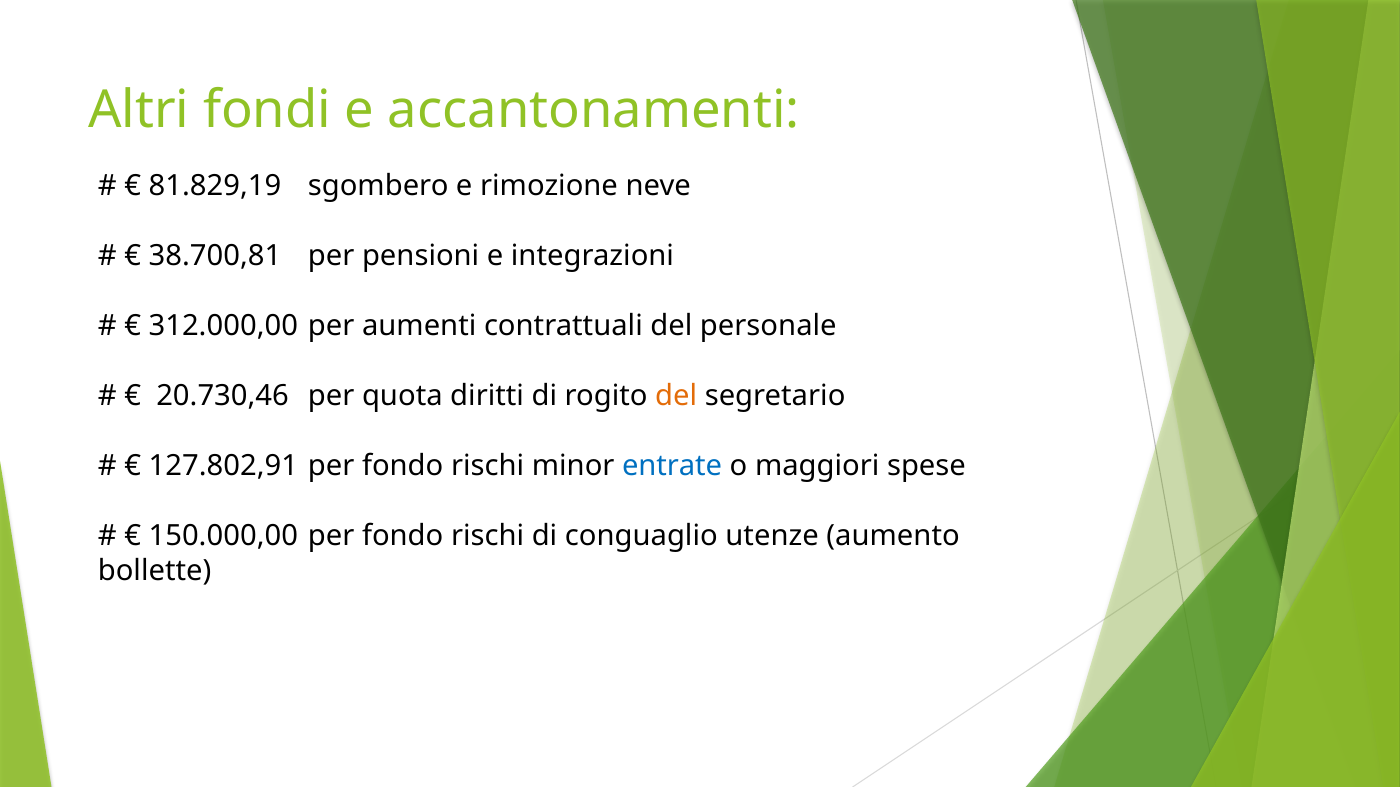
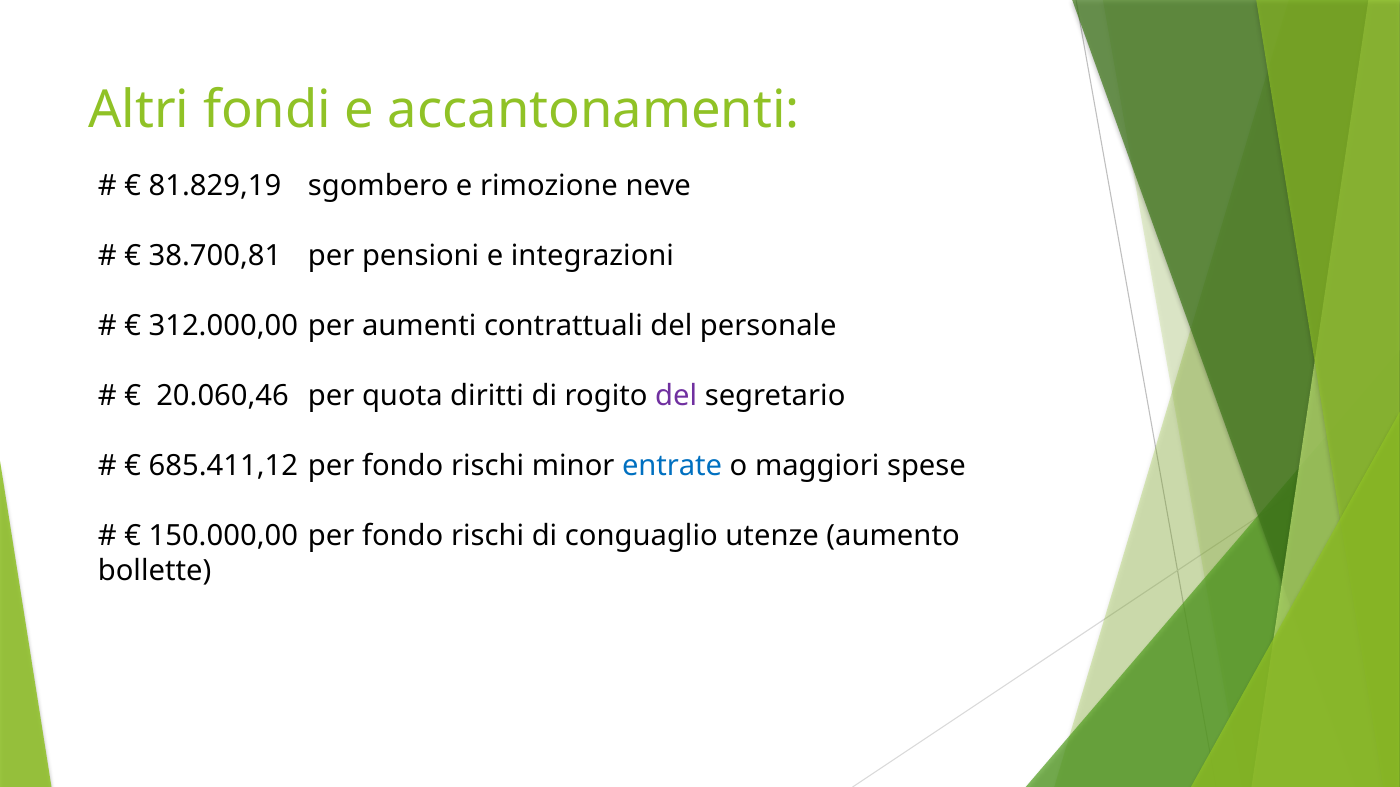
20.730,46: 20.730,46 -> 20.060,46
del at (676, 396) colour: orange -> purple
127.802,91: 127.802,91 -> 685.411,12
